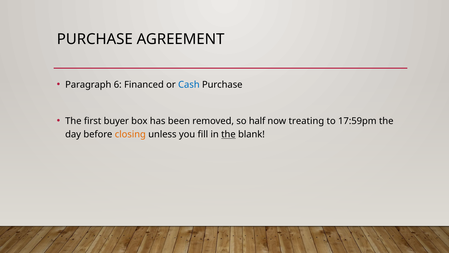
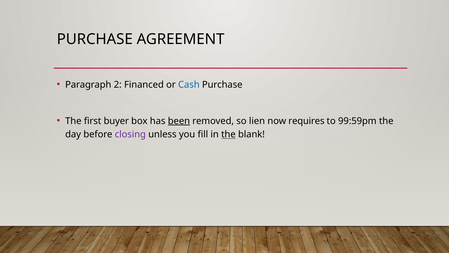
6: 6 -> 2
been underline: none -> present
half: half -> lien
treating: treating -> requires
17:59pm: 17:59pm -> 99:59pm
closing colour: orange -> purple
